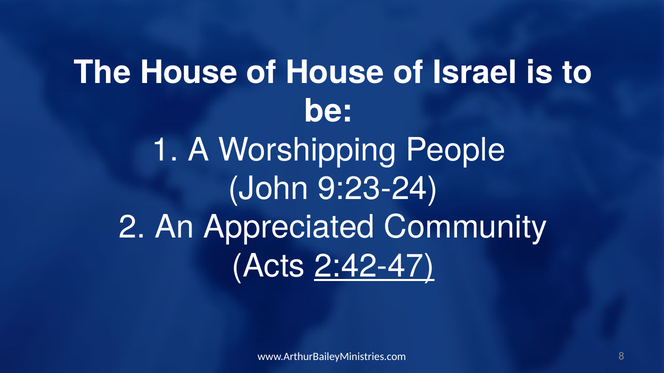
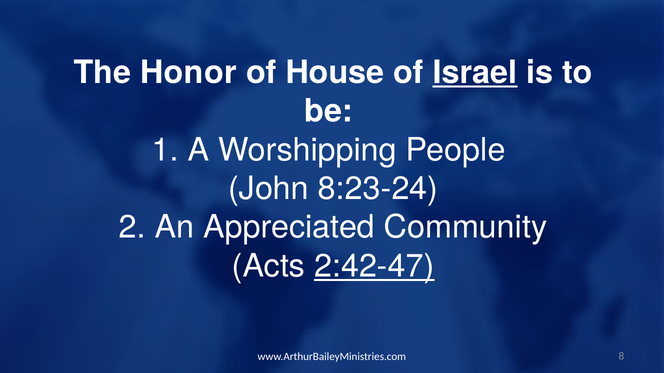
The House: House -> Honor
Israel underline: none -> present
9:23-24: 9:23-24 -> 8:23-24
